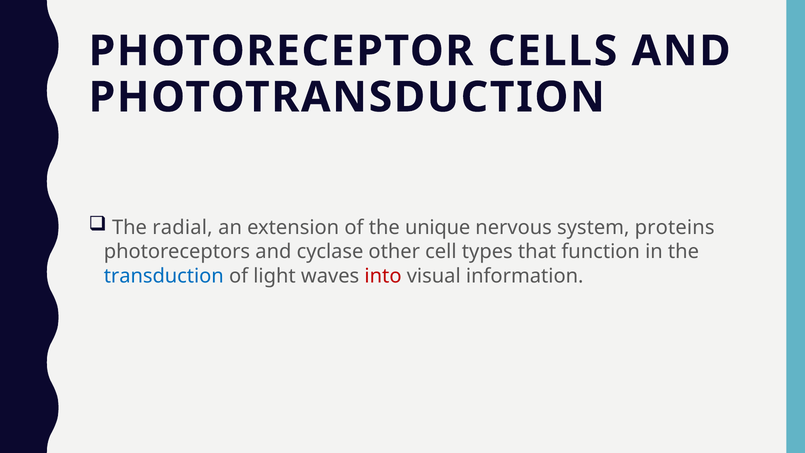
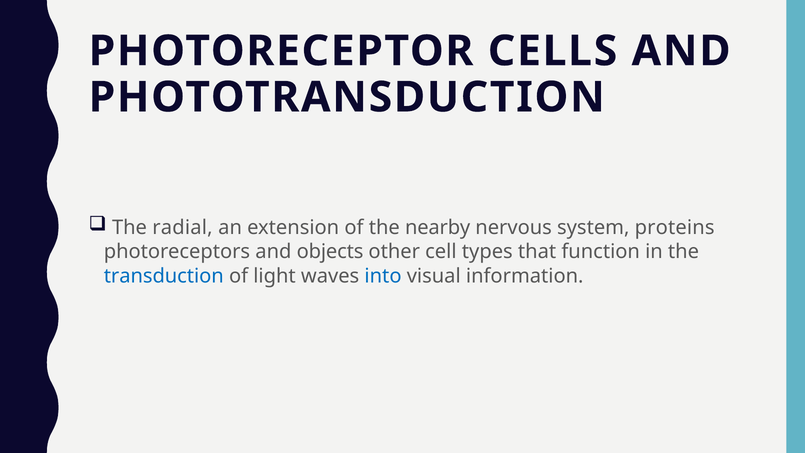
unique: unique -> nearby
cyclase: cyclase -> objects
into colour: red -> blue
